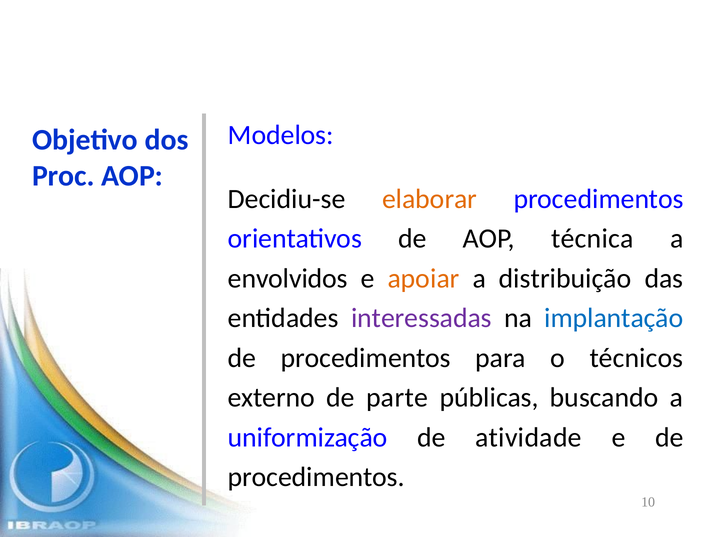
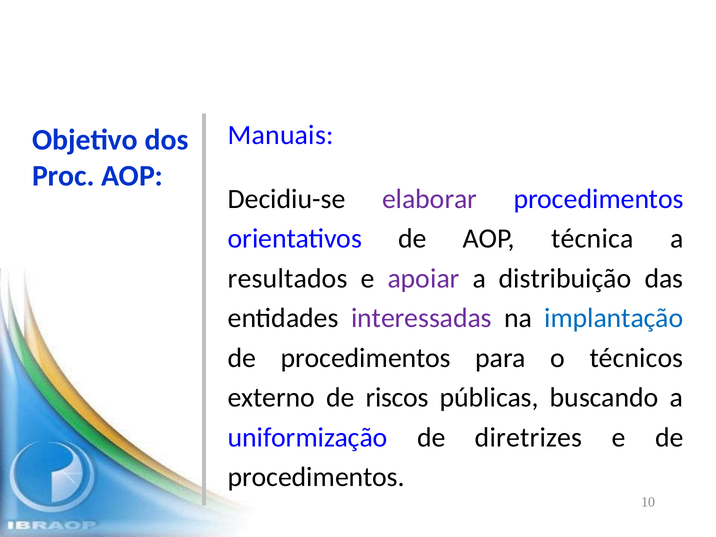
Modelos: Modelos -> Manuais
elaborar colour: orange -> purple
envolvidos: envolvidos -> resultados
apoiar colour: orange -> purple
parte: parte -> riscos
atividade: atividade -> diretrizes
